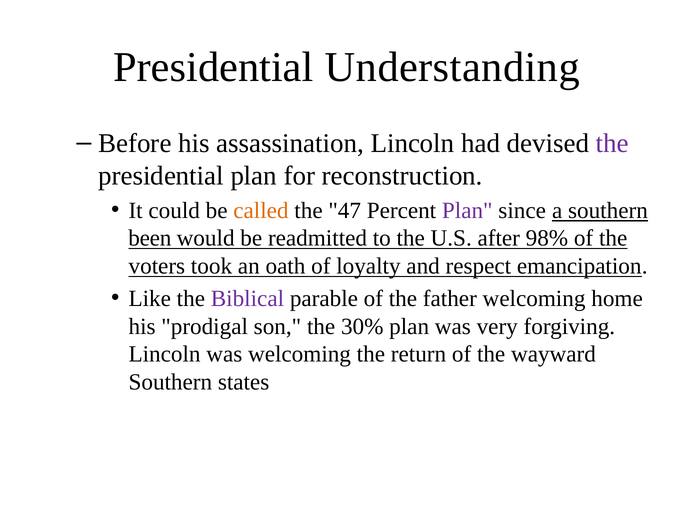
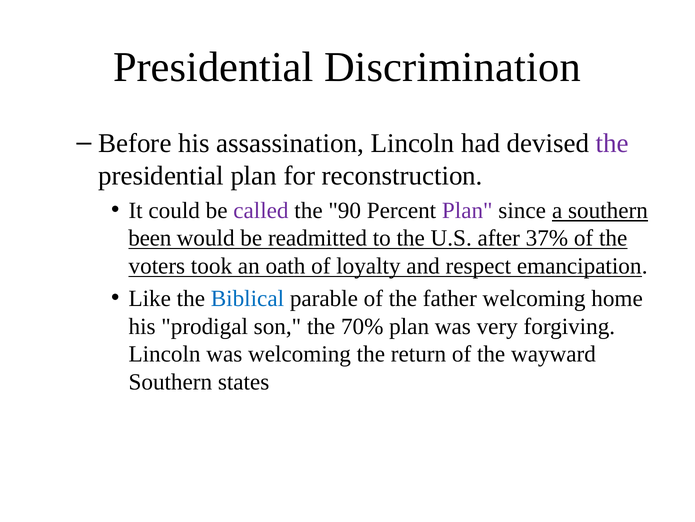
Understanding: Understanding -> Discrimination
called colour: orange -> purple
47: 47 -> 90
98%: 98% -> 37%
Biblical colour: purple -> blue
30%: 30% -> 70%
